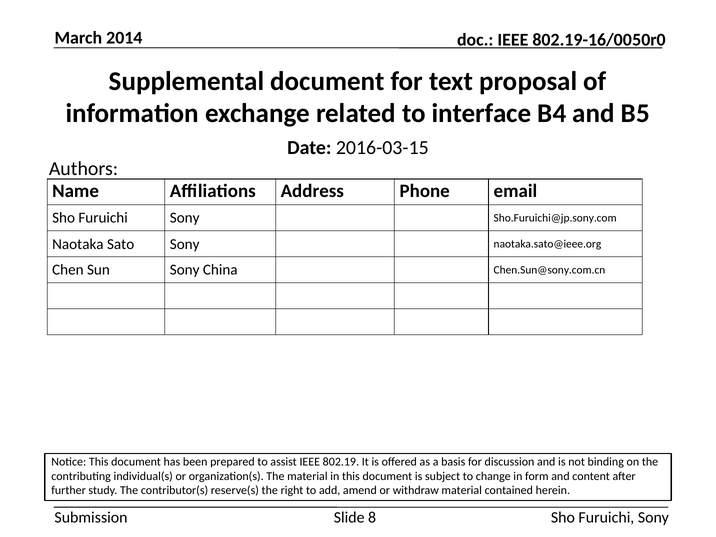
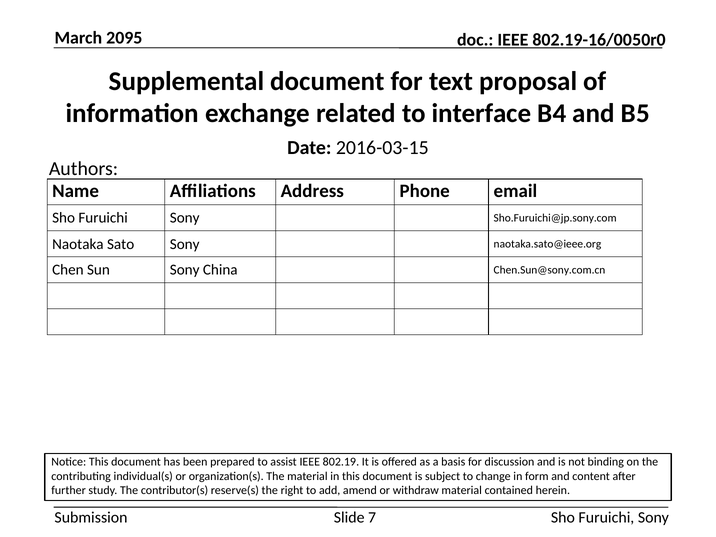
2014: 2014 -> 2095
8: 8 -> 7
